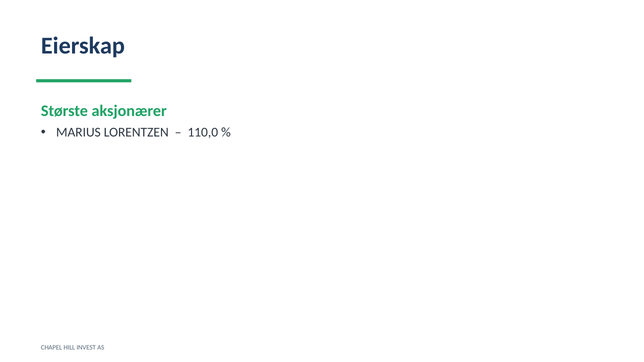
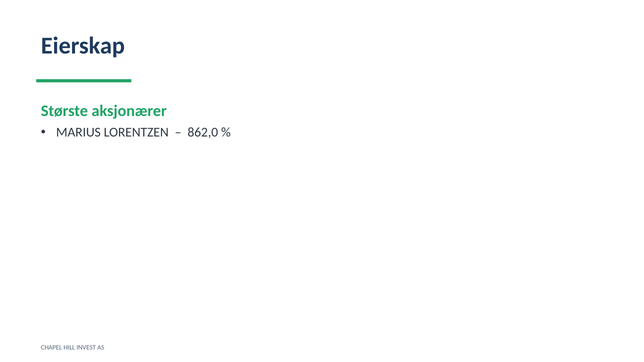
110,0: 110,0 -> 862,0
